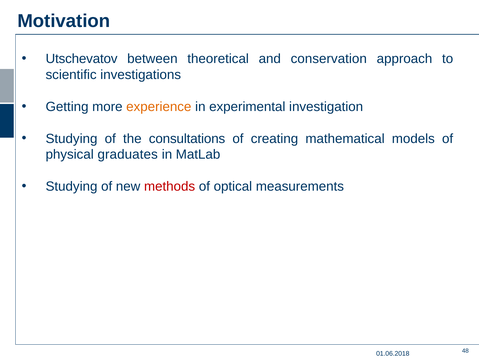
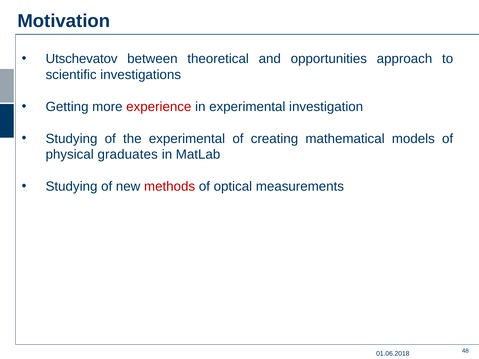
conservation: conservation -> opportunities
experience colour: orange -> red
the consultations: consultations -> experimental
